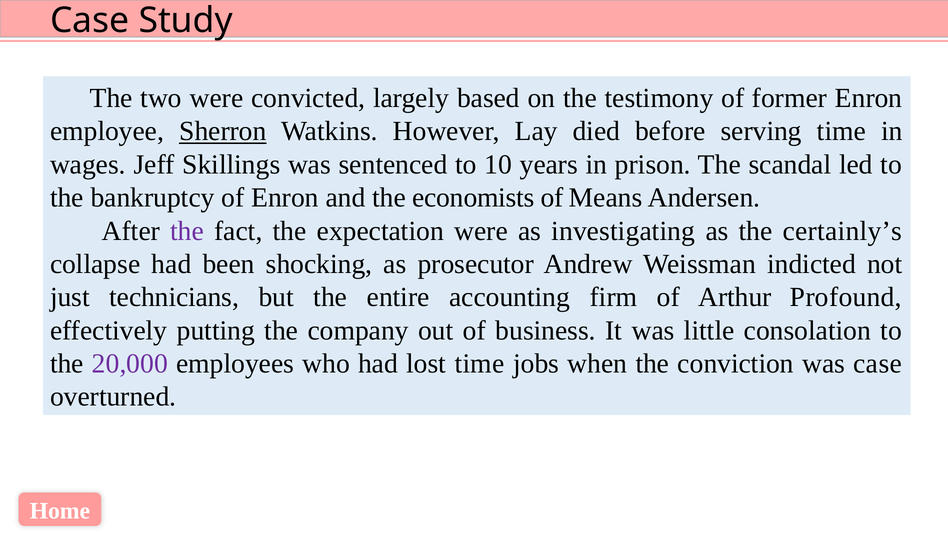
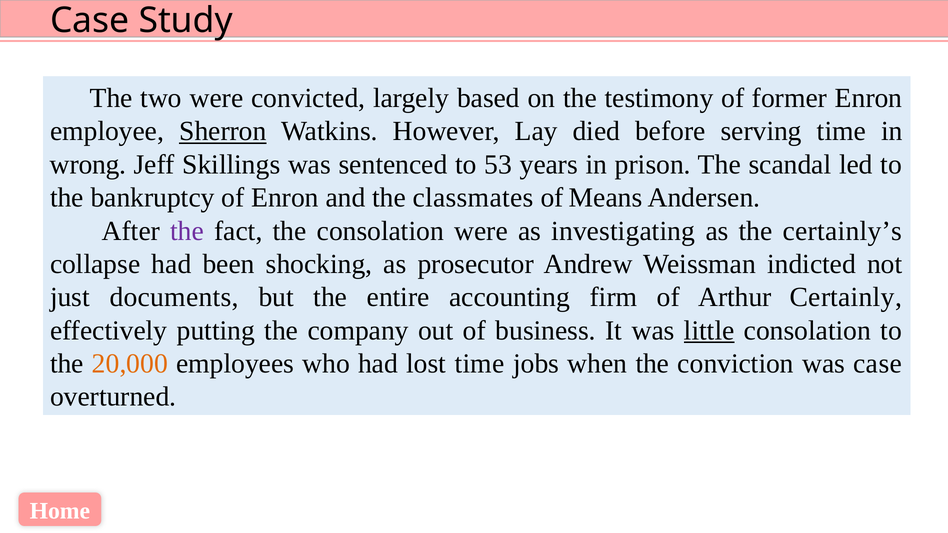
wages: wages -> wrong
10: 10 -> 53
economists: economists -> classmates
the expectation: expectation -> consolation
technicians: technicians -> documents
Profound: Profound -> Certainly
little underline: none -> present
20,000 colour: purple -> orange
